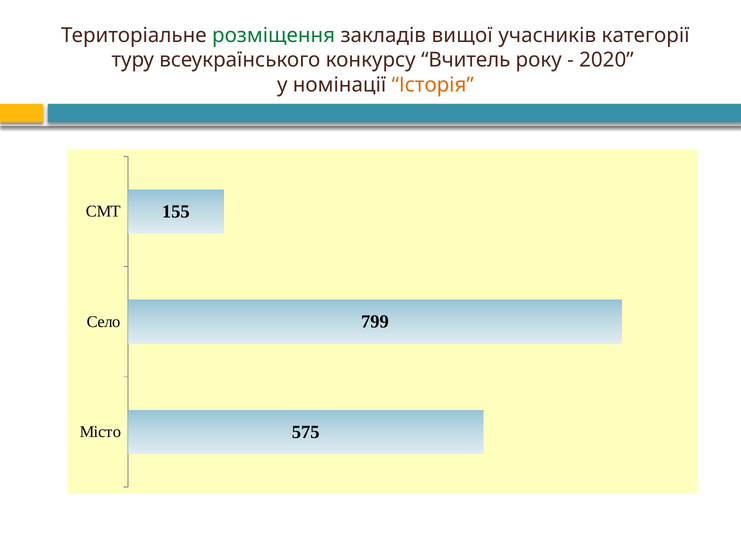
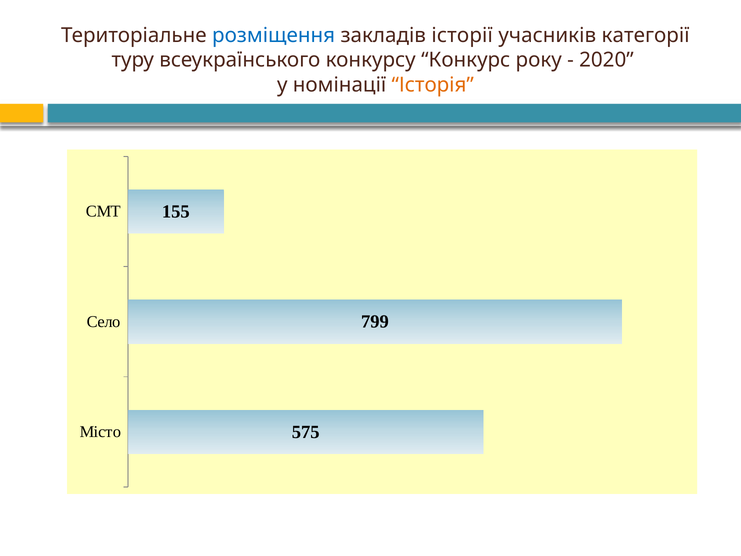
розміщення colour: green -> blue
вищої: вищої -> історії
Вчитель: Вчитель -> Конкурс
